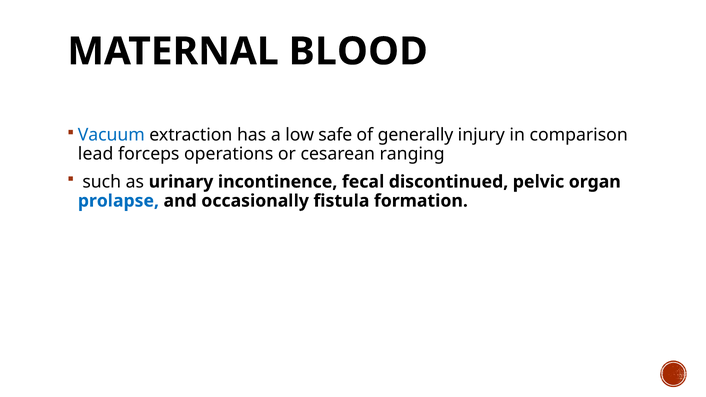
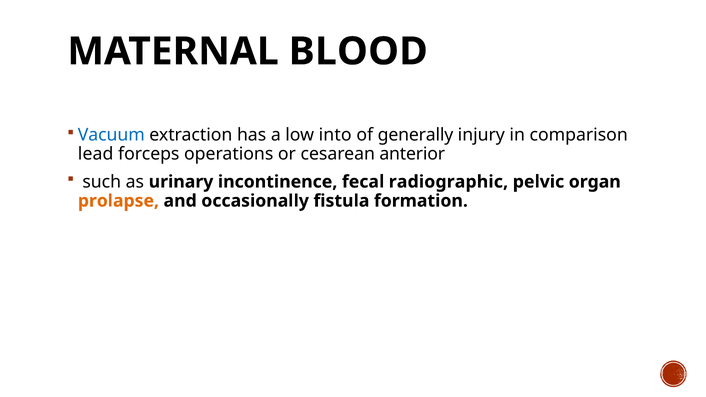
safe: safe -> into
ranging: ranging -> anterior
discontinued: discontinued -> radiographic
prolapse colour: blue -> orange
